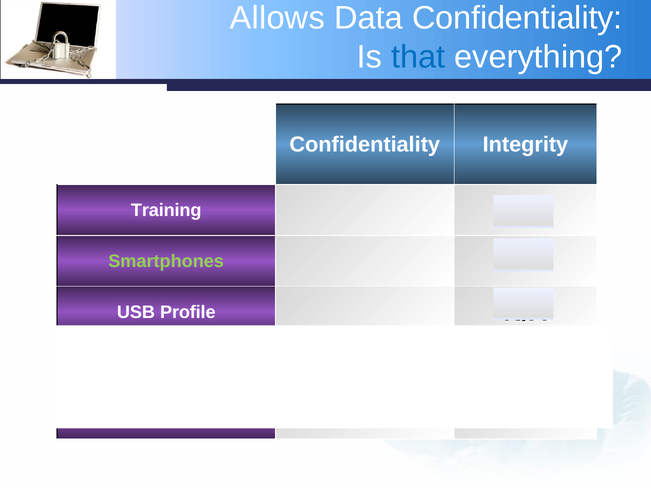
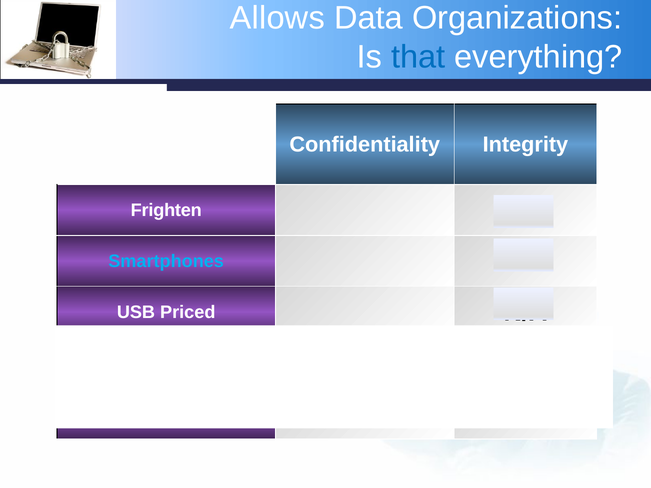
Data Confidentiality: Confidentiality -> Organizations
Training: Training -> Frighten
Smartphones colour: light green -> light blue
Profile: Profile -> Priced
